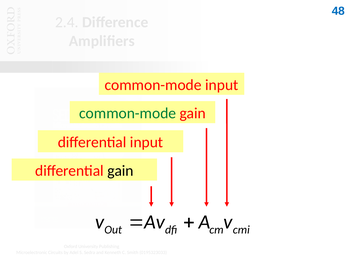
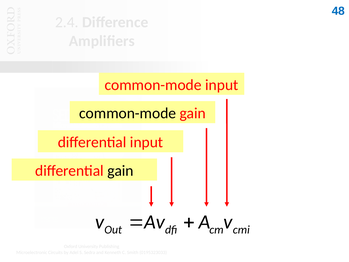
common-mode at (128, 113) colour: green -> black
